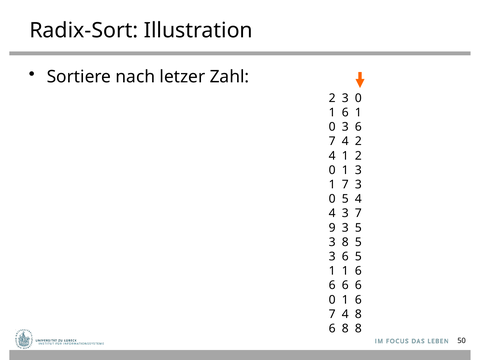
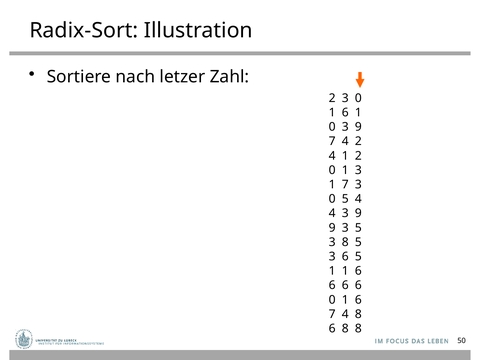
0 3 6: 6 -> 9
4 3 7: 7 -> 9
